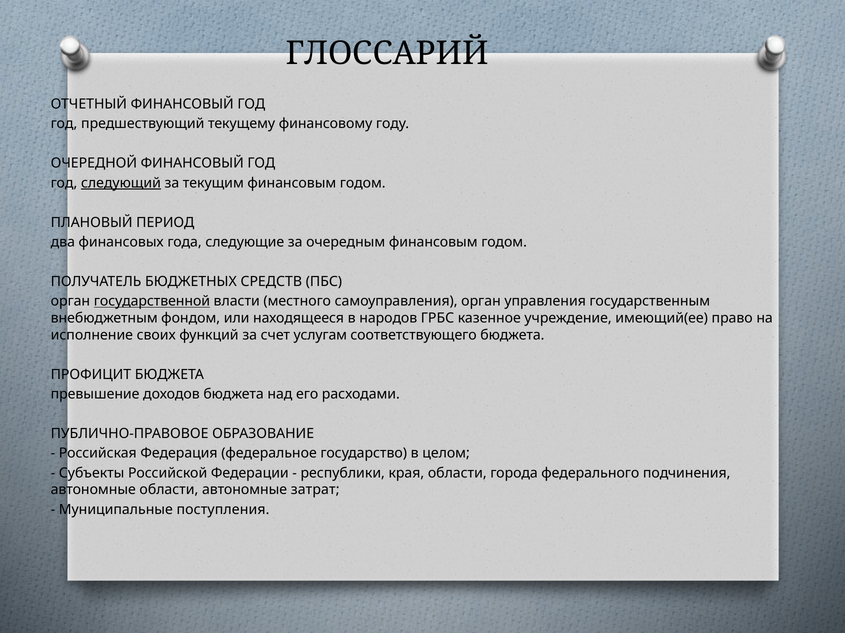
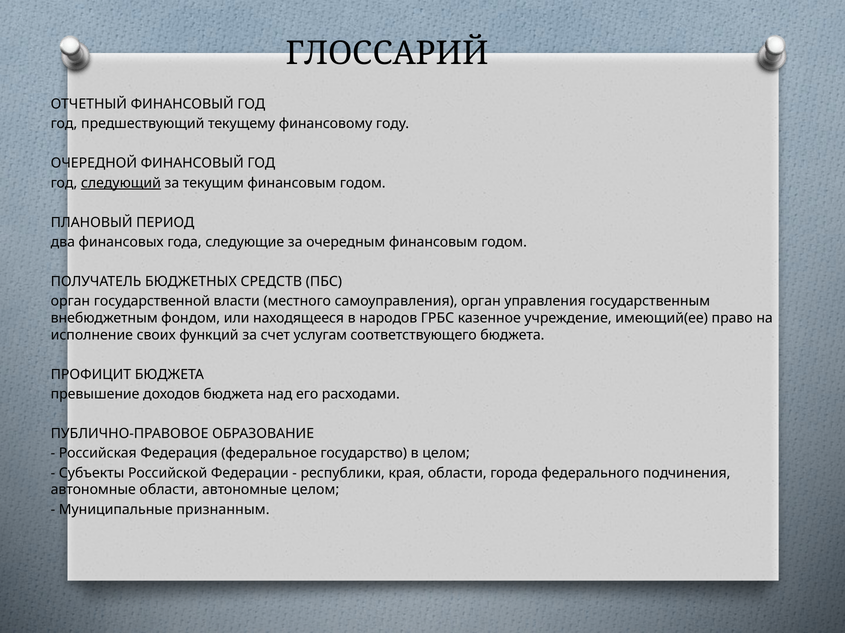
государственной underline: present -> none
автономные затрат: затрат -> целом
поступления: поступления -> признанным
